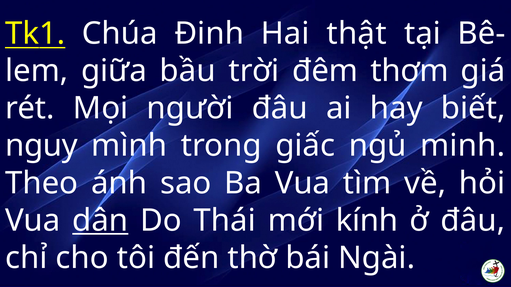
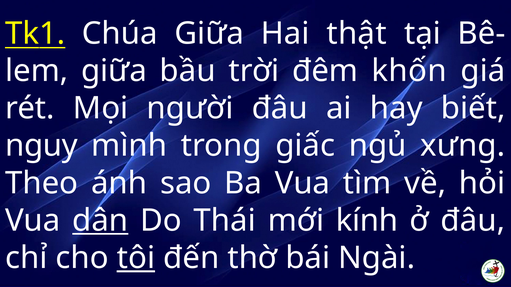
Chúa Đinh: Đinh -> Giữa
thơm: thơm -> khốn
minh: minh -> xưng
tôi underline: none -> present
